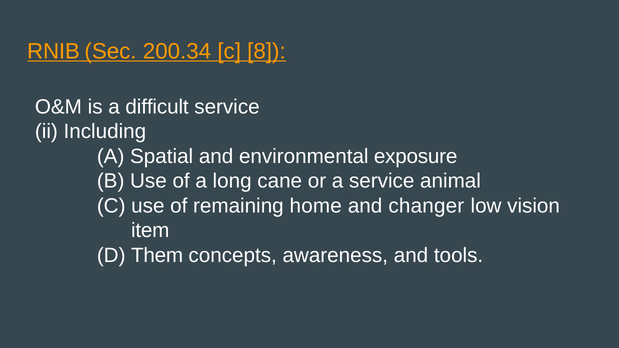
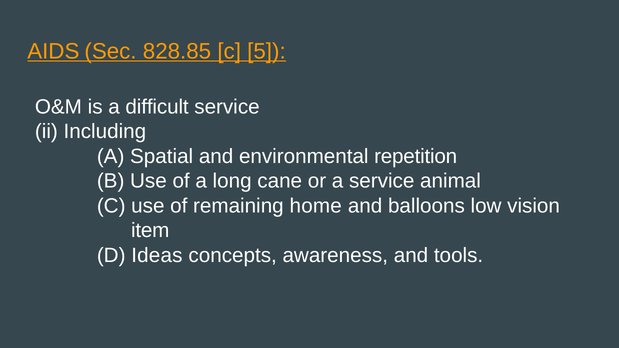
RNIB: RNIB -> AIDS
200.34: 200.34 -> 828.85
8: 8 -> 5
exposure: exposure -> repetition
changer: changer -> balloons
Them: Them -> Ideas
